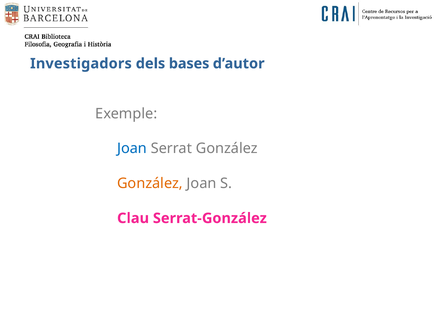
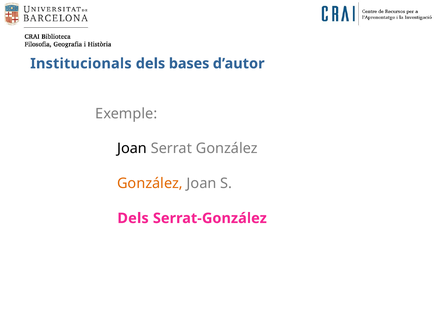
Investigadors: Investigadors -> Institucionals
Joan at (132, 149) colour: blue -> black
Clau at (133, 218): Clau -> Dels
